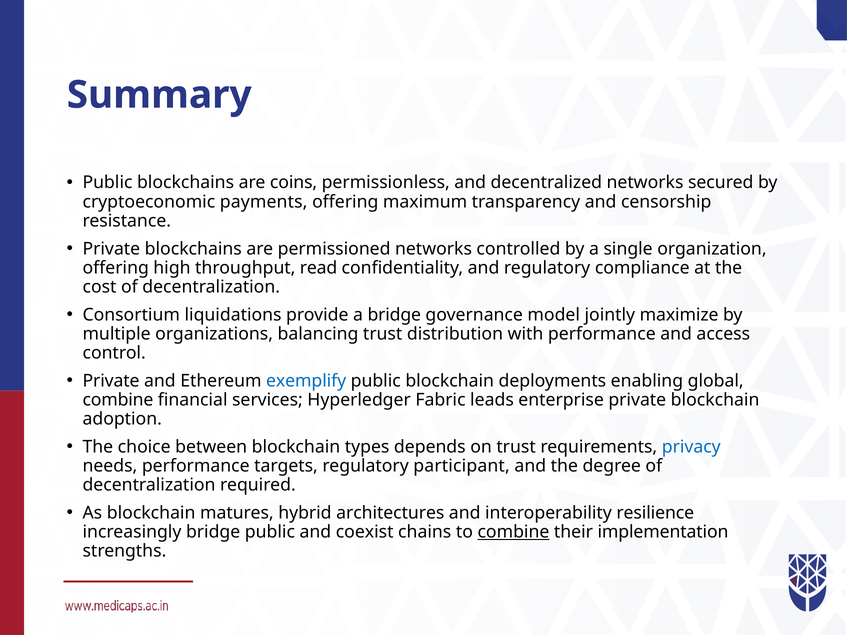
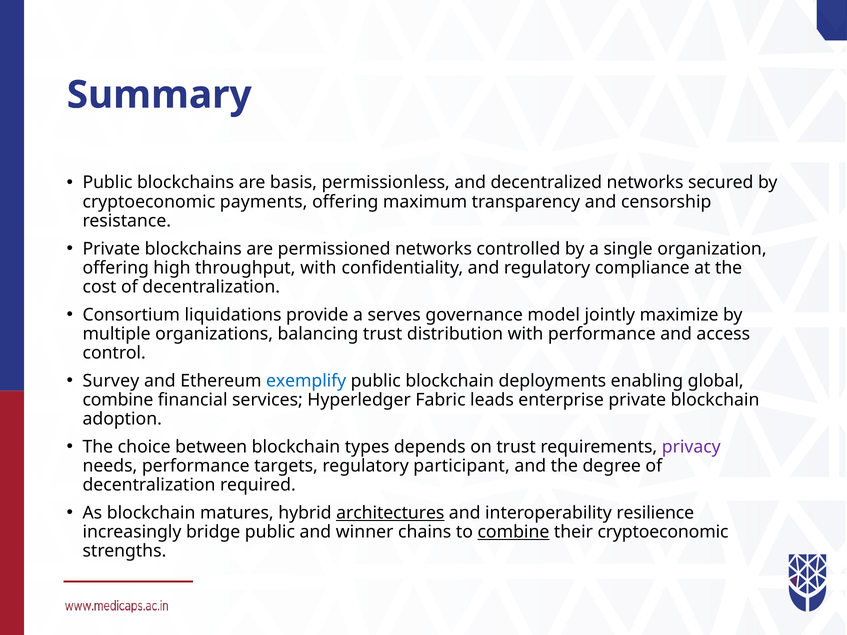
coins: coins -> basis
throughput read: read -> with
a bridge: bridge -> serves
Private at (111, 381): Private -> Survey
privacy colour: blue -> purple
architectures underline: none -> present
coexist: coexist -> winner
their implementation: implementation -> cryptoeconomic
